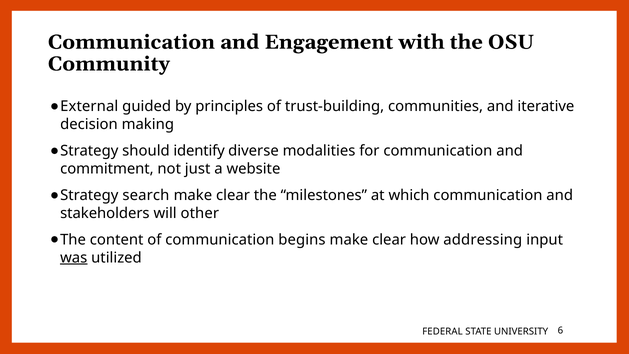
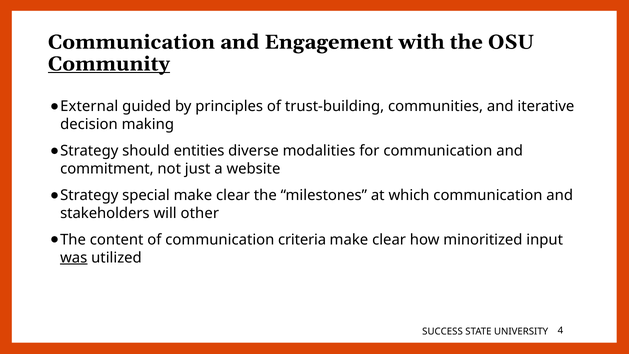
Community underline: none -> present
identify: identify -> entities
search: search -> special
begins: begins -> criteria
addressing: addressing -> minoritized
FEDERAL: FEDERAL -> SUCCESS
6: 6 -> 4
